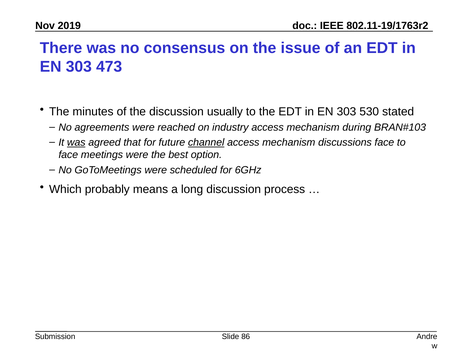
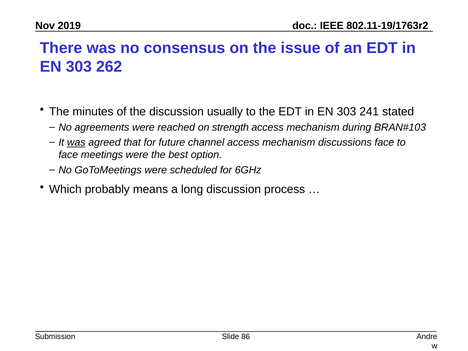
473: 473 -> 262
530: 530 -> 241
industry: industry -> strength
channel underline: present -> none
